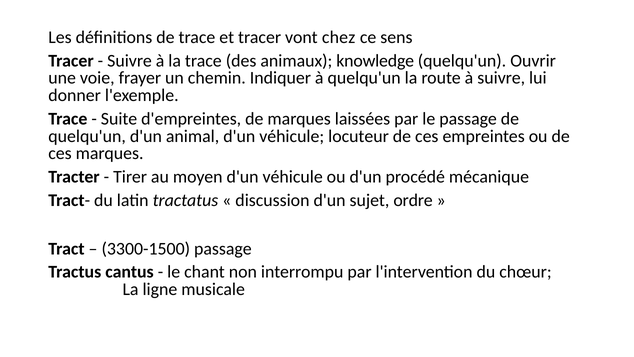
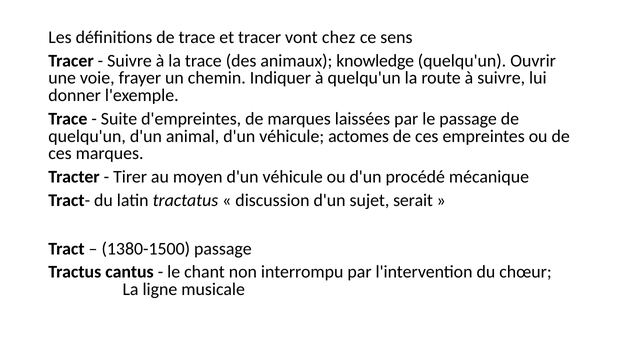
locuteur: locuteur -> actomes
ordre: ordre -> serait
3300-1500: 3300-1500 -> 1380-1500
